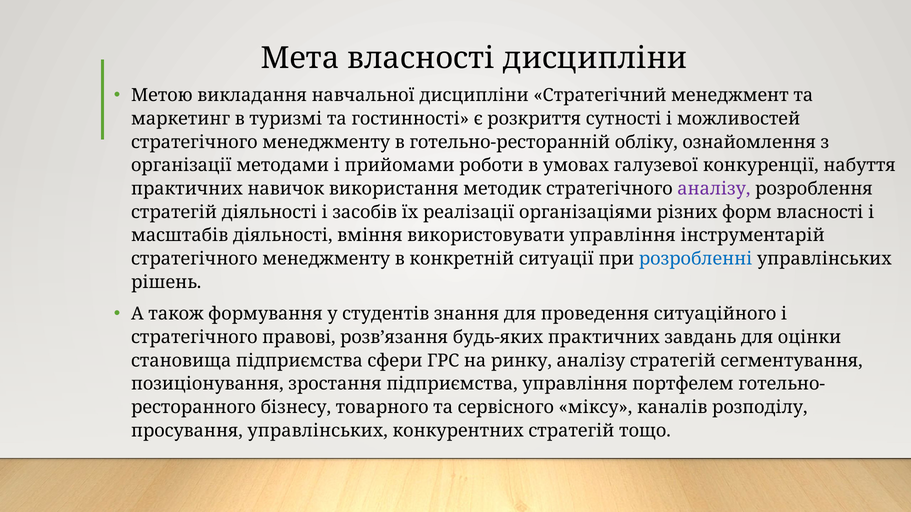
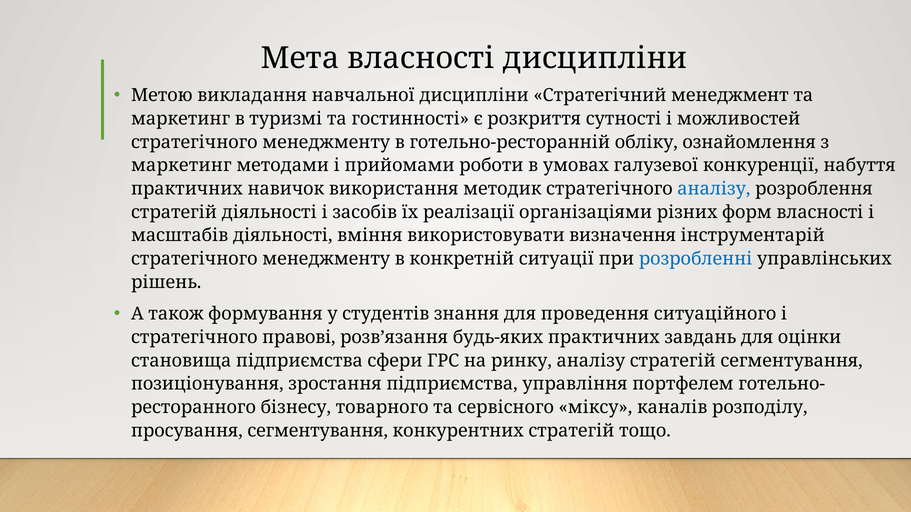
організації at (181, 166): організації -> маркетинг
аналізу at (714, 189) colour: purple -> blue
використовувати управління: управління -> визначення
просування управлінських: управлінських -> сегментування
